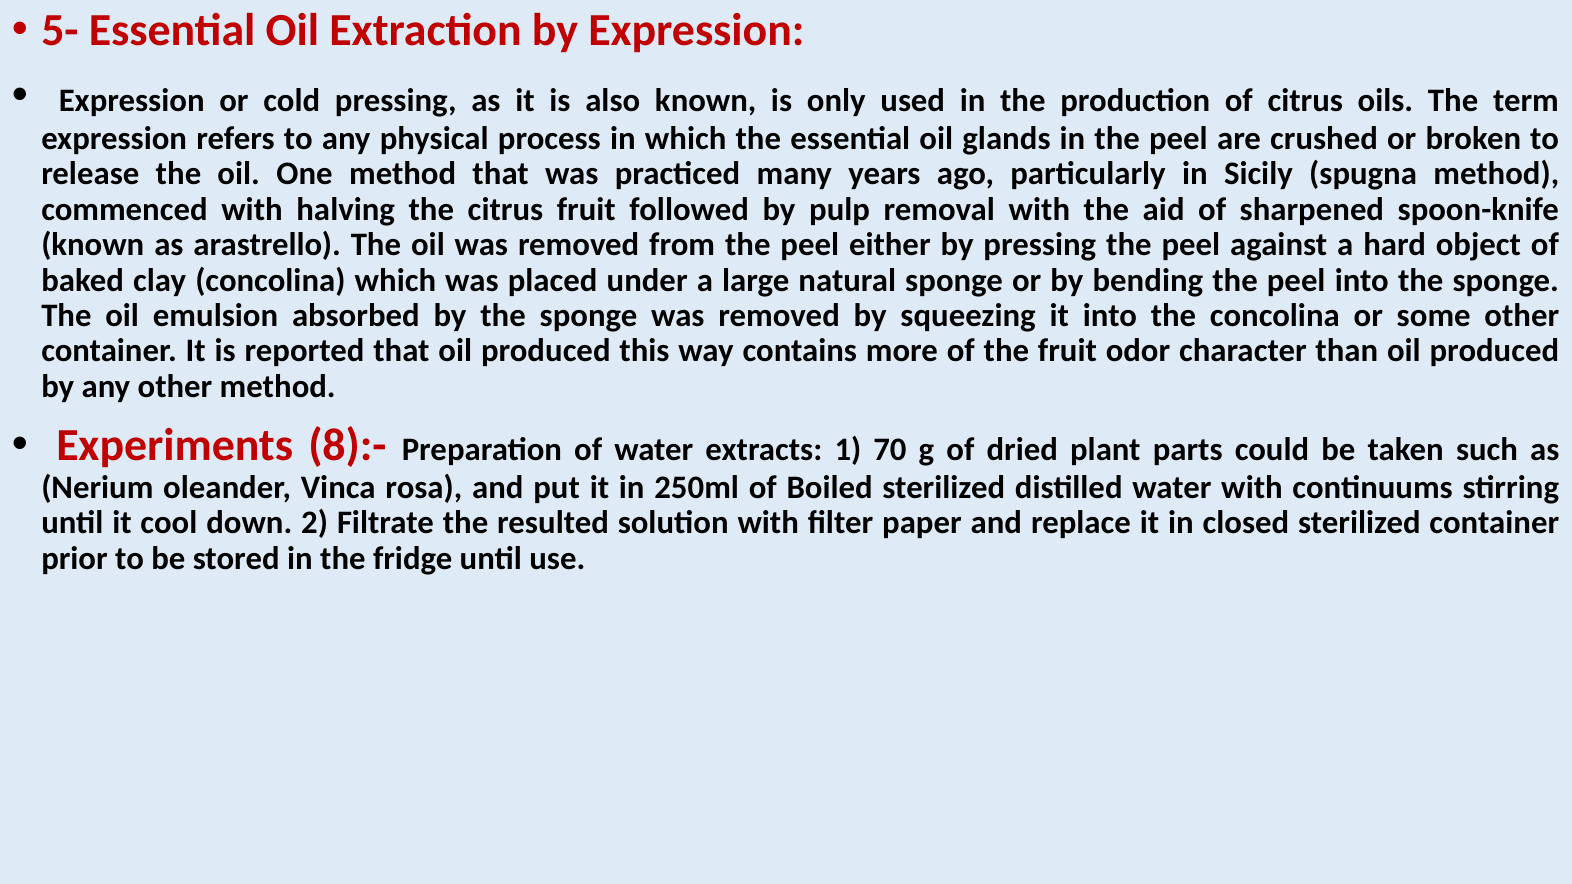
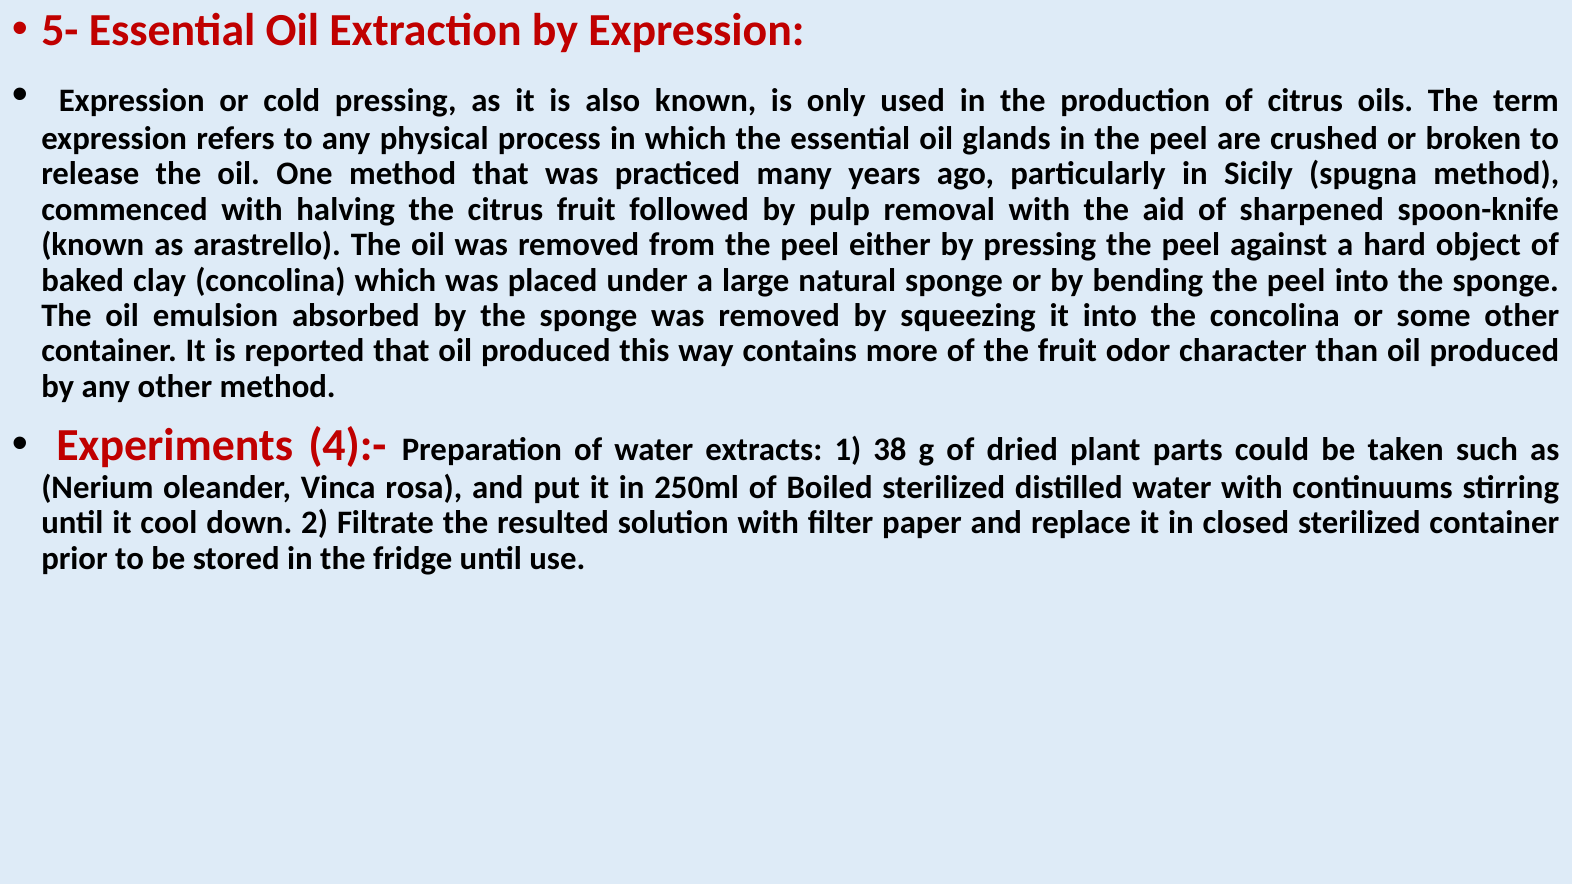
8):-: 8):- -> 4):-
70: 70 -> 38
